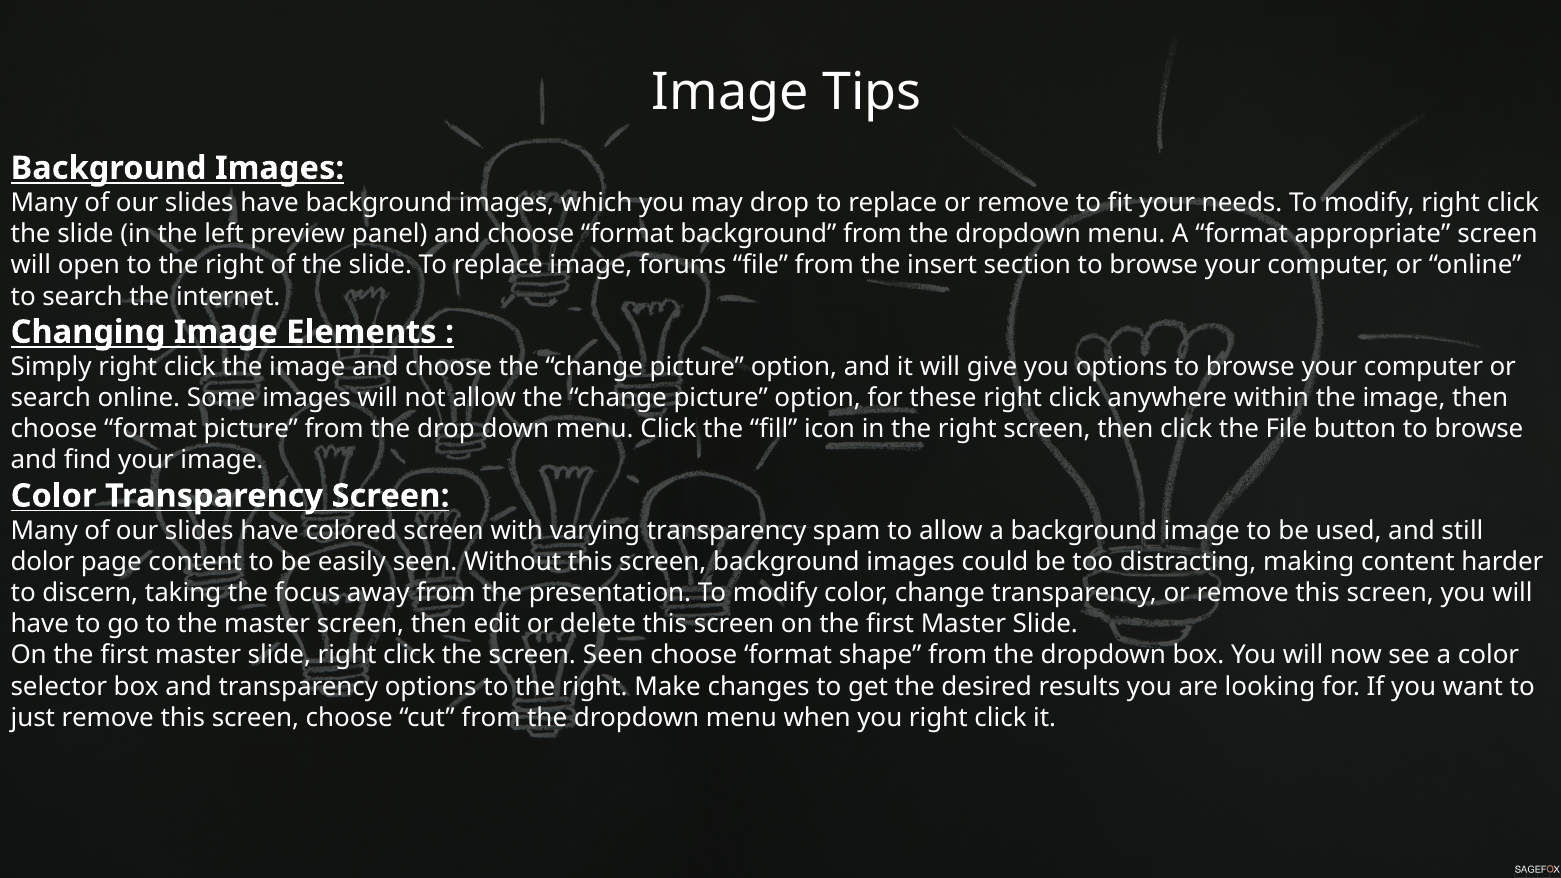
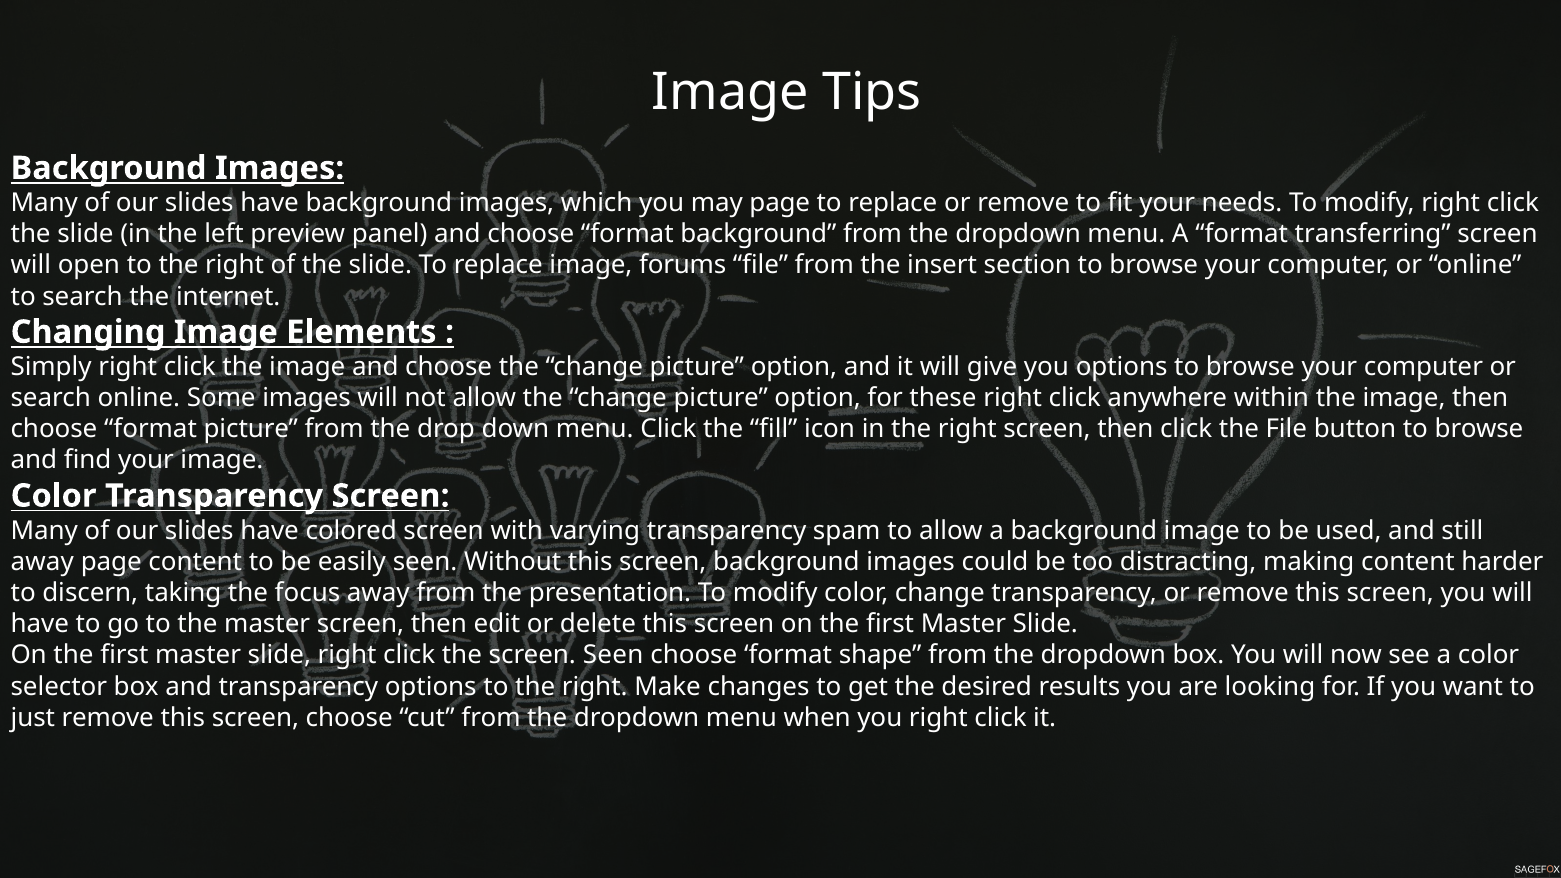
may drop: drop -> page
appropriate: appropriate -> transferring
dolor at (43, 562): dolor -> away
